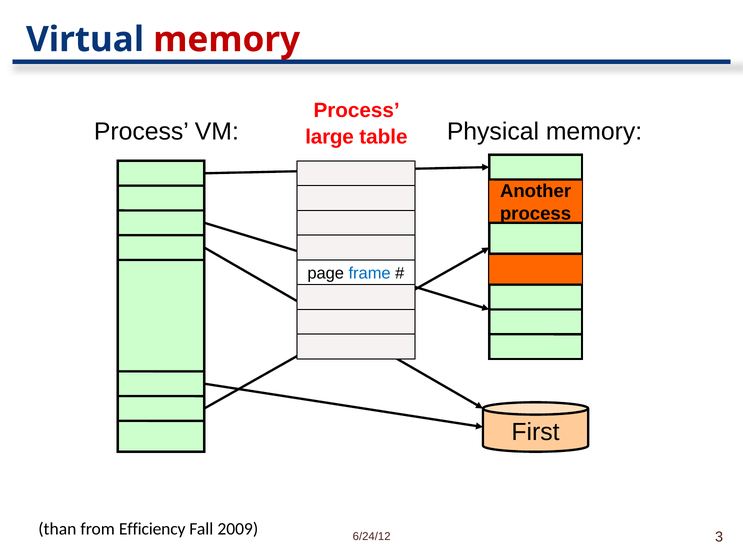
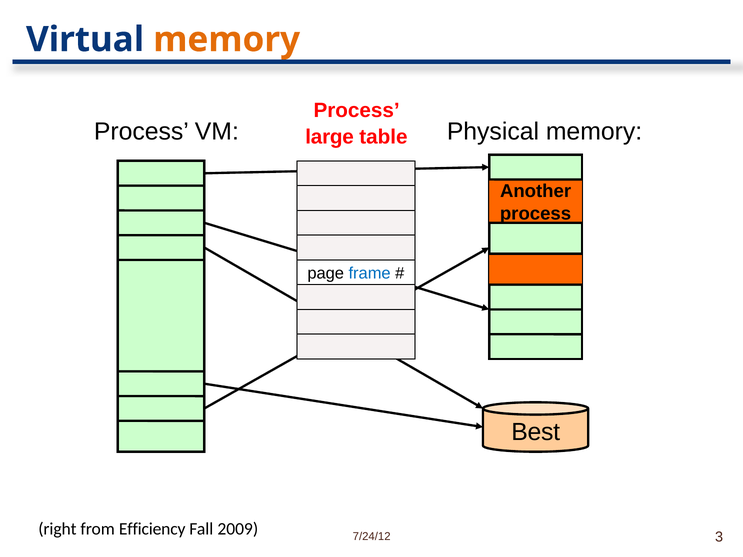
memory at (227, 40) colour: red -> orange
First: First -> Best
than: than -> right
6/24/12: 6/24/12 -> 7/24/12
